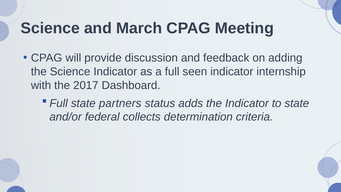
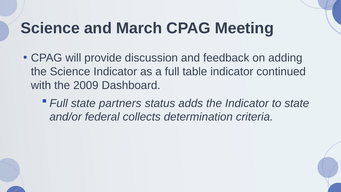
seen: seen -> table
internship: internship -> continued
2017: 2017 -> 2009
